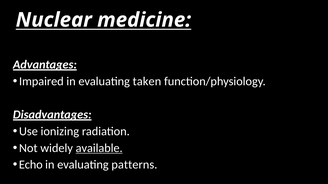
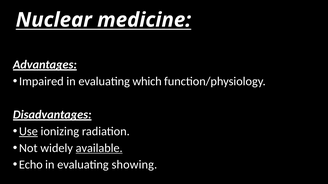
taken: taken -> which
Use underline: none -> present
patterns: patterns -> showing
